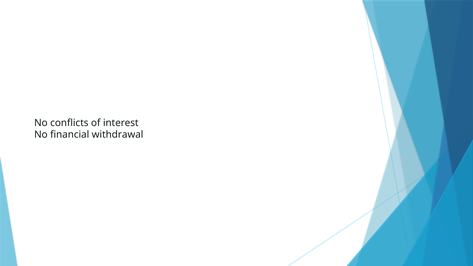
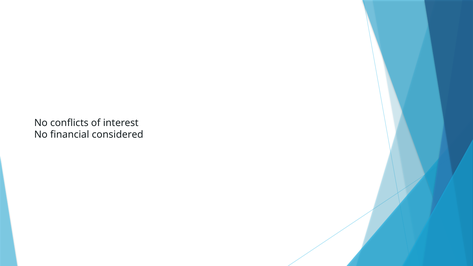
withdrawal: withdrawal -> considered
